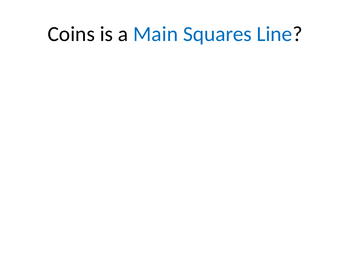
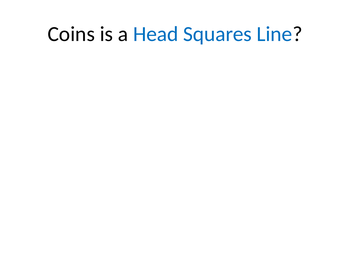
Main: Main -> Head
